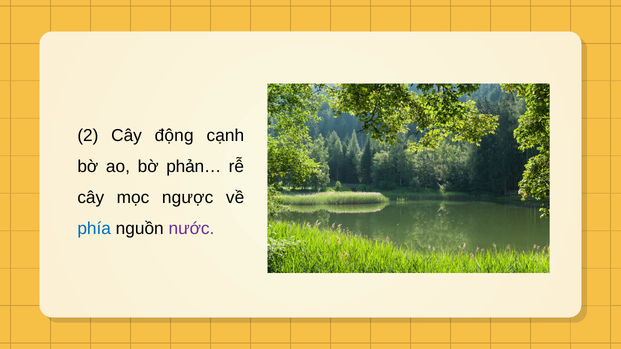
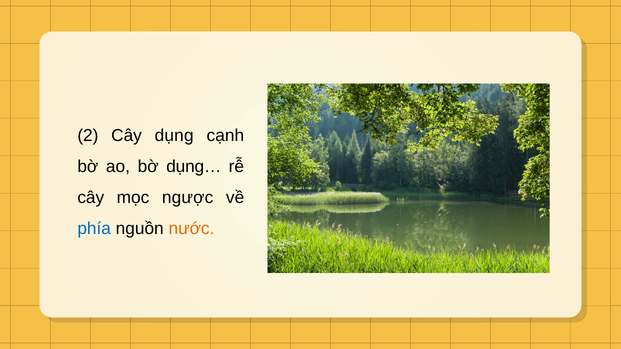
động: động -> dụng
phản…: phản… -> dụng…
nước colour: purple -> orange
